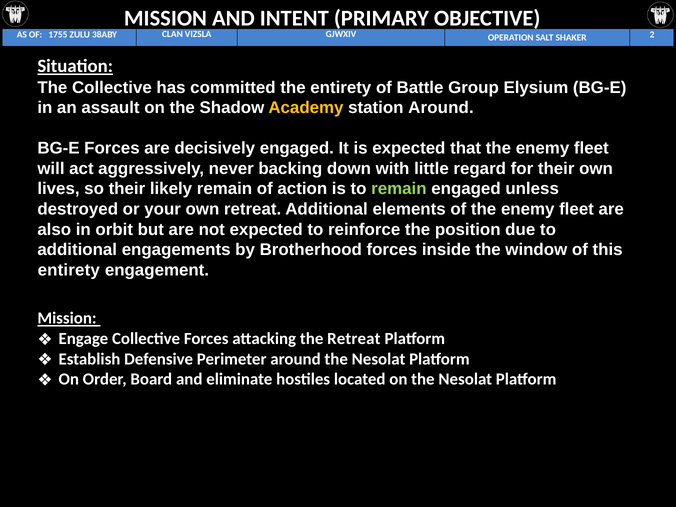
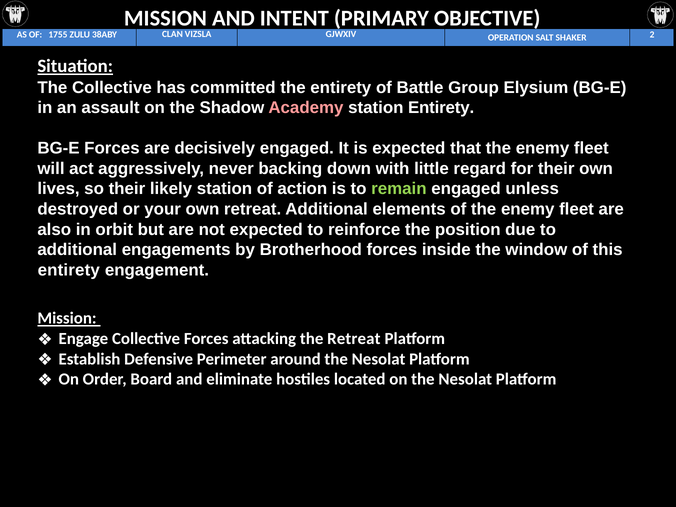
Academy colour: yellow -> pink
station Around: Around -> Entirety
likely remain: remain -> station
